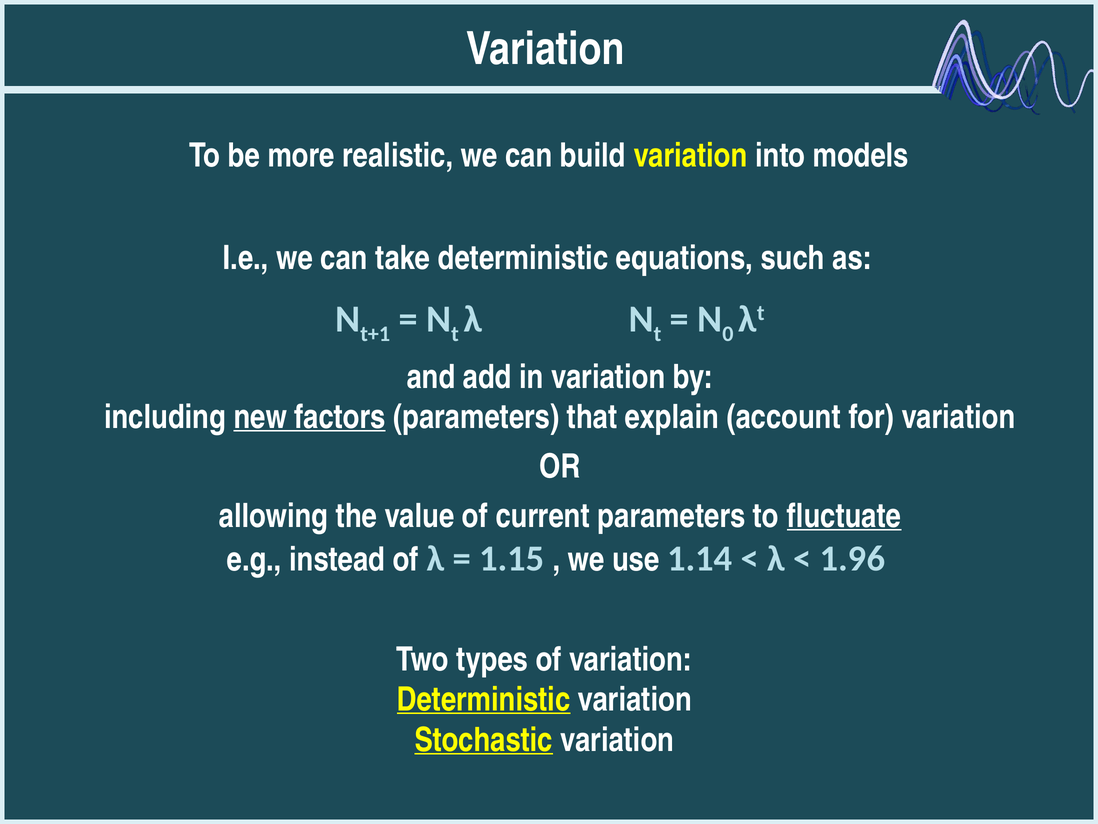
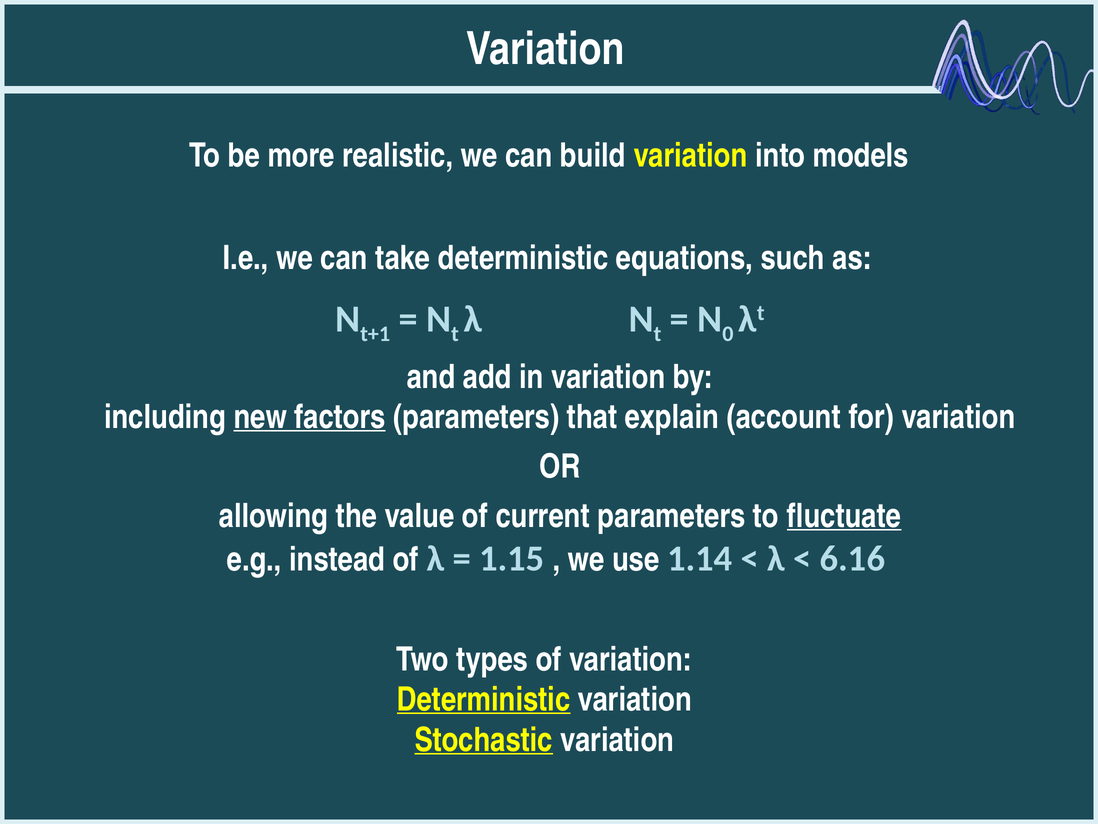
1.96: 1.96 -> 6.16
